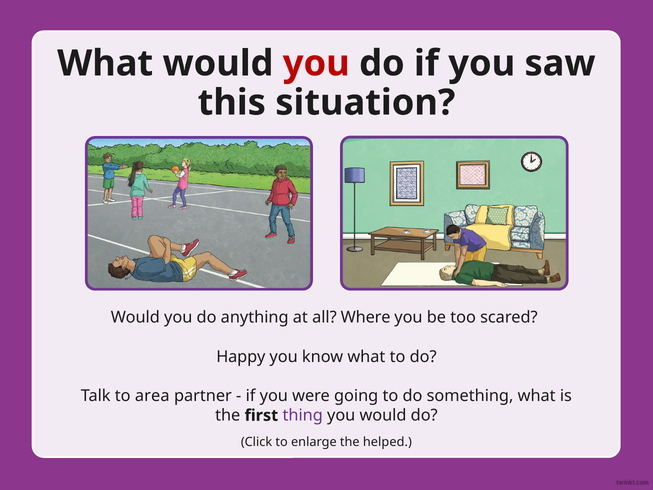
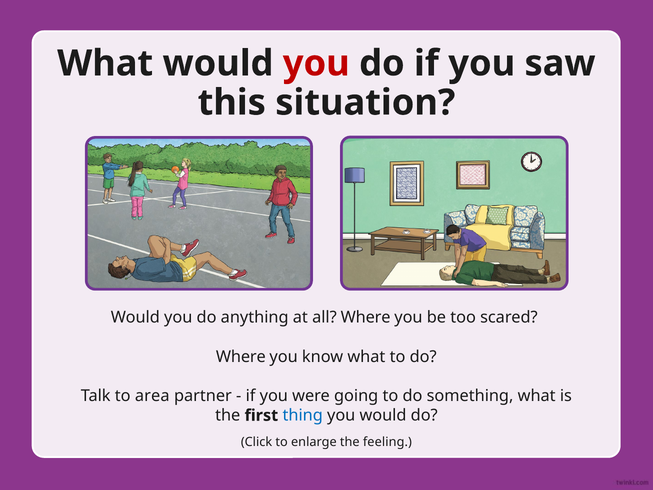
Happy at (241, 356): Happy -> Where
thing colour: purple -> blue
helped: helped -> feeling
